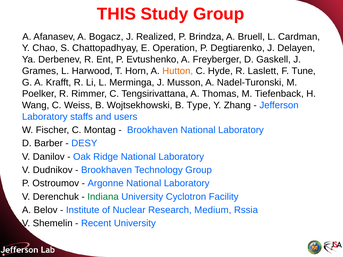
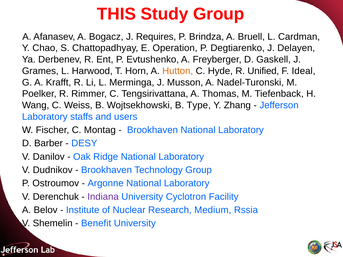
Realized: Realized -> Requires
Laslett: Laslett -> Unified
Tune: Tune -> Ideal
Indiana colour: green -> purple
Recent: Recent -> Benefit
